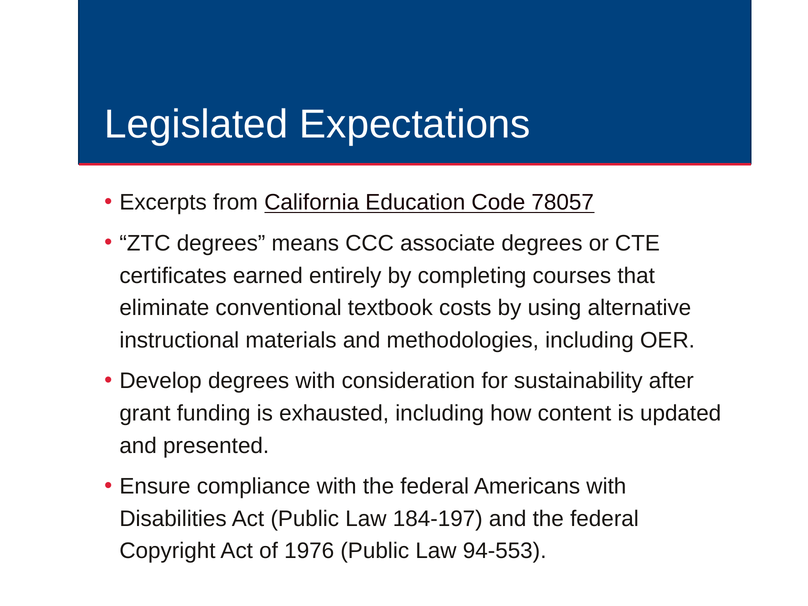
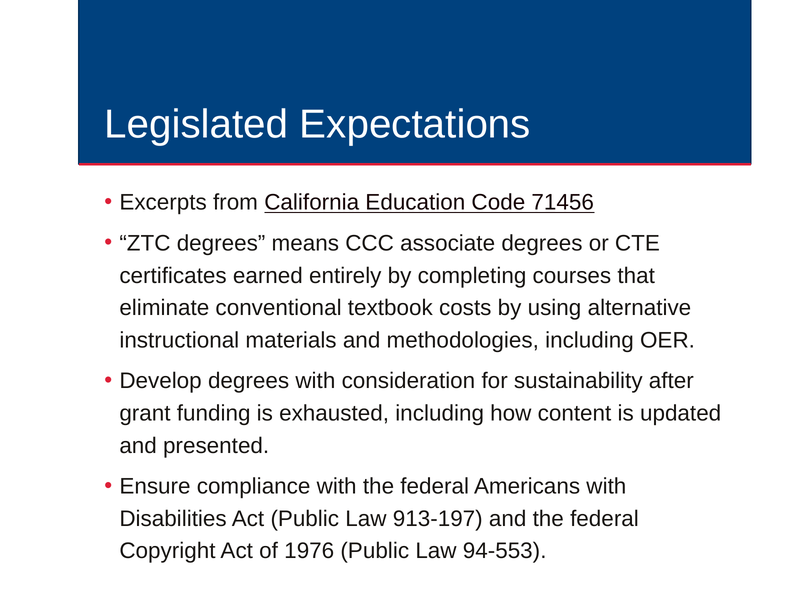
78057: 78057 -> 71456
184-197: 184-197 -> 913-197
